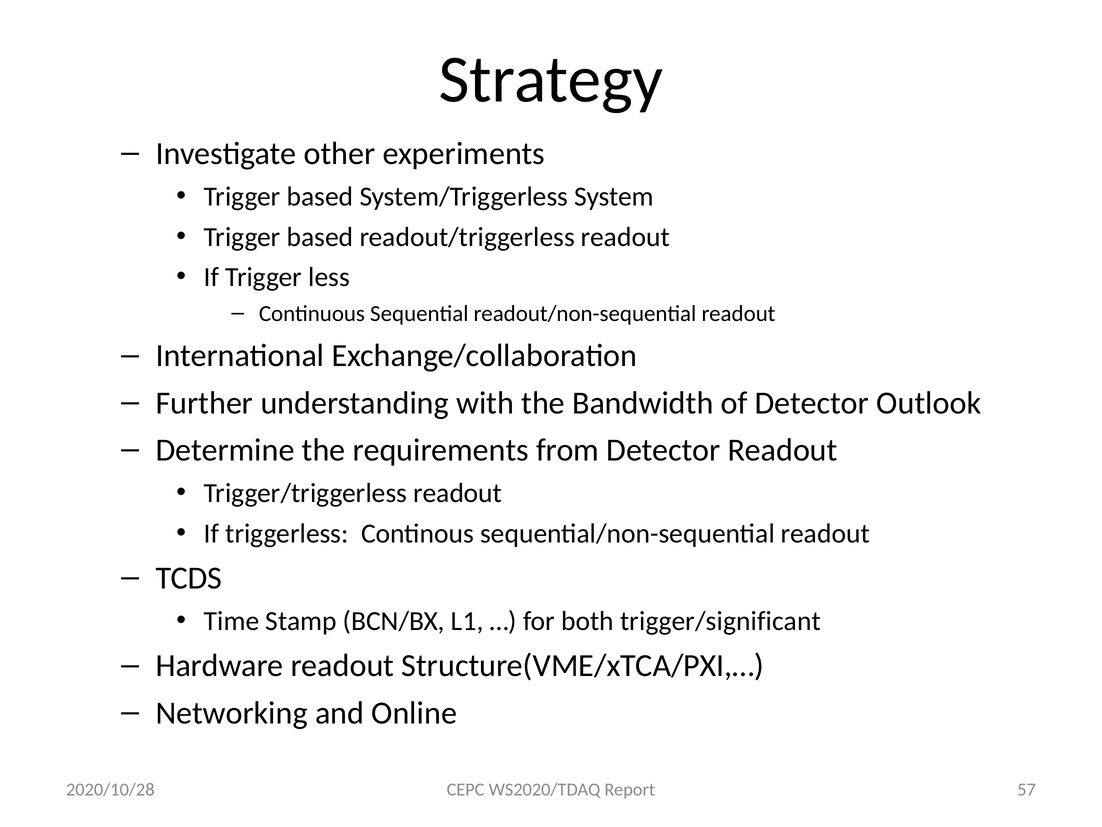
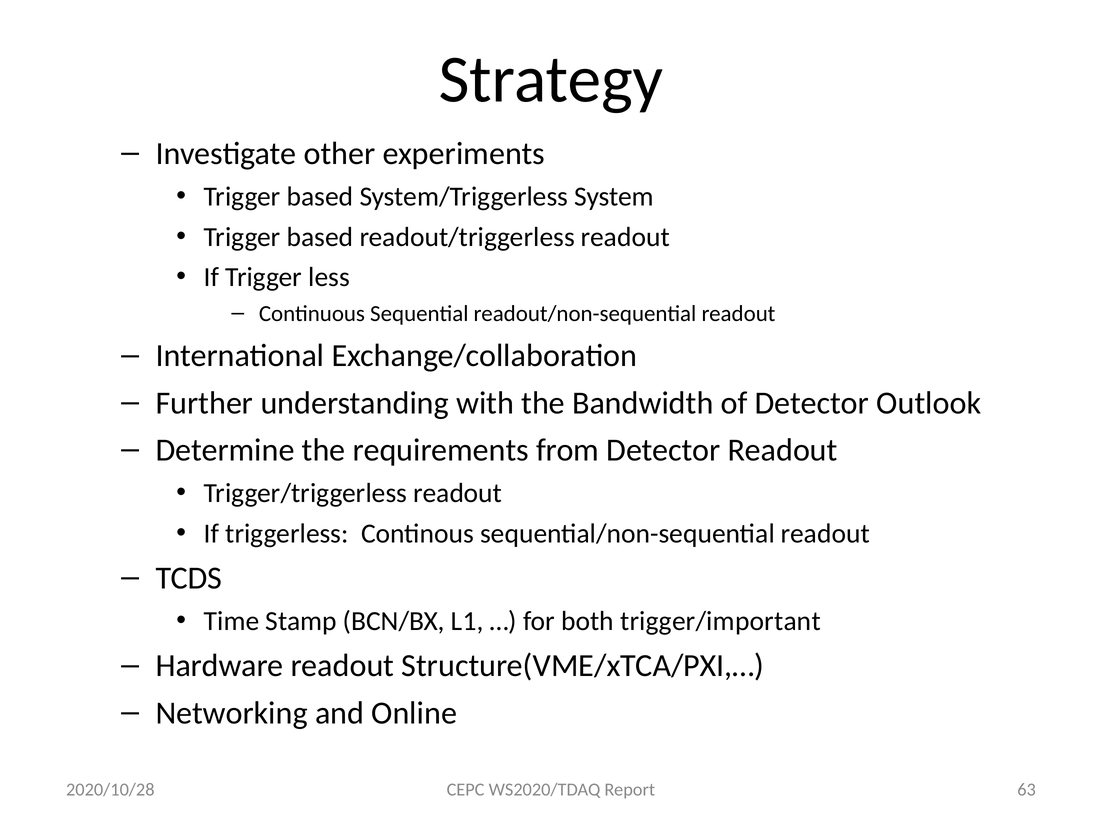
trigger/significant: trigger/significant -> trigger/important
57: 57 -> 63
